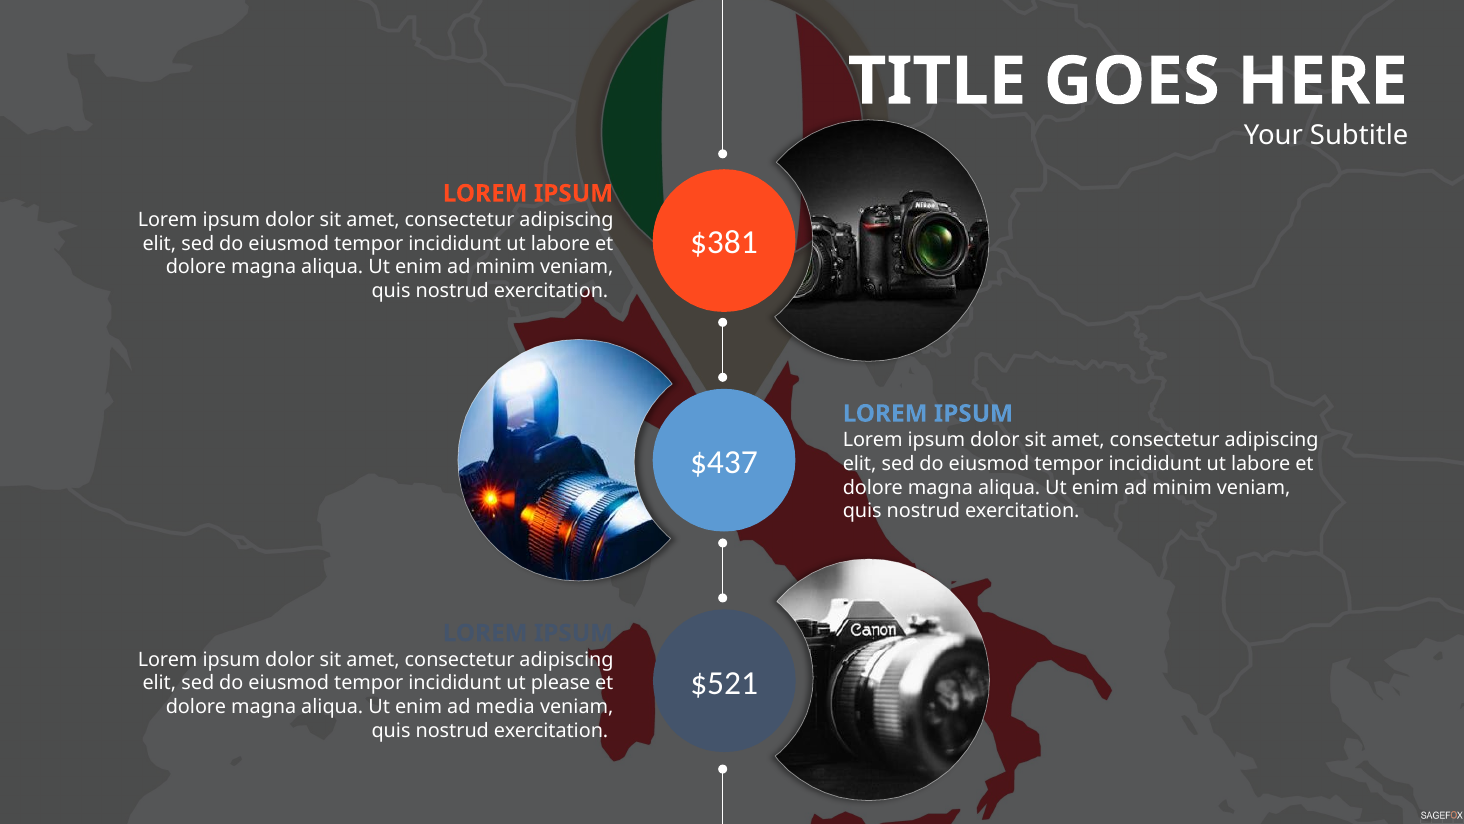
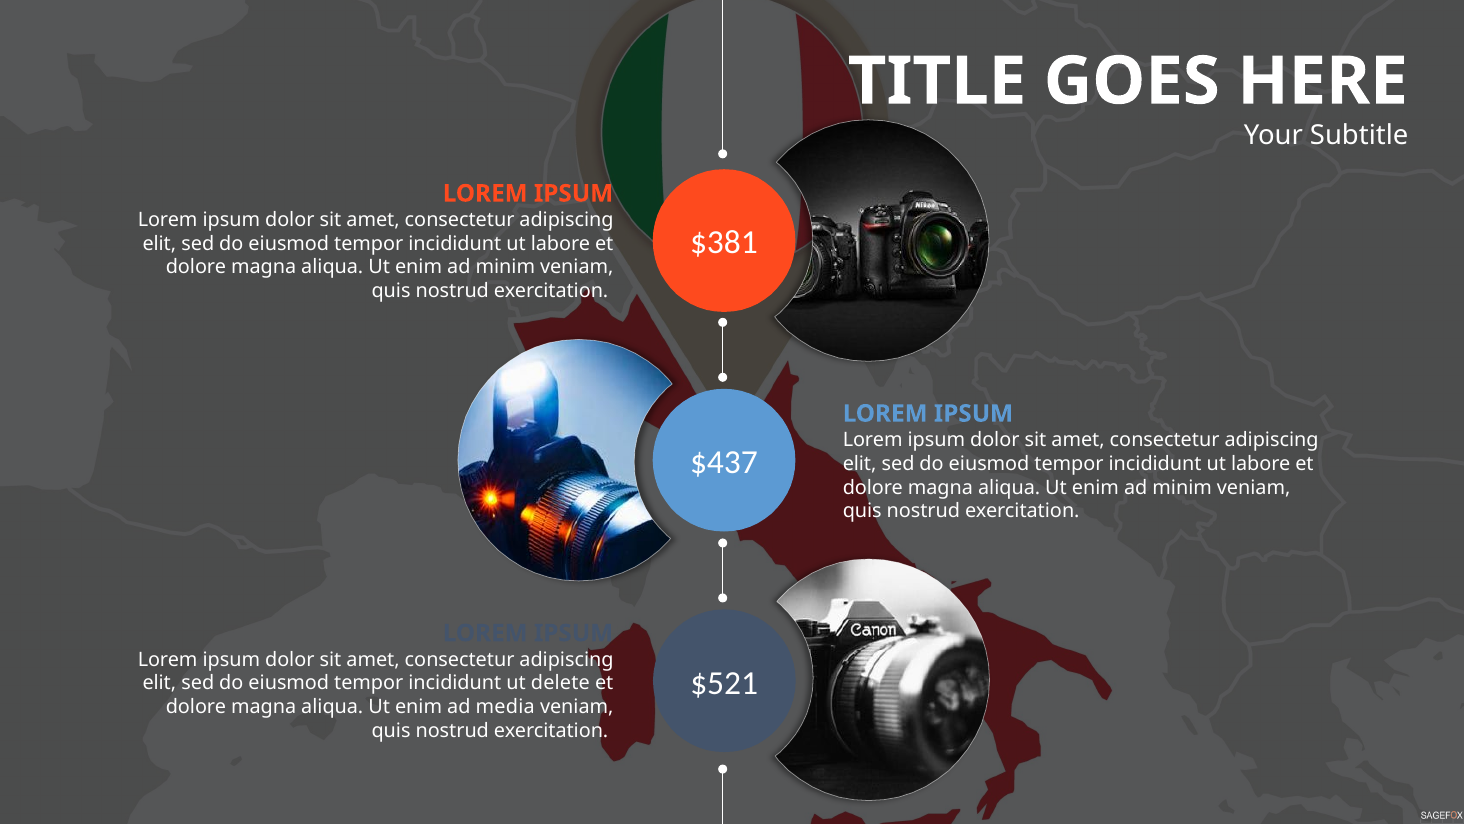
please: please -> delete
